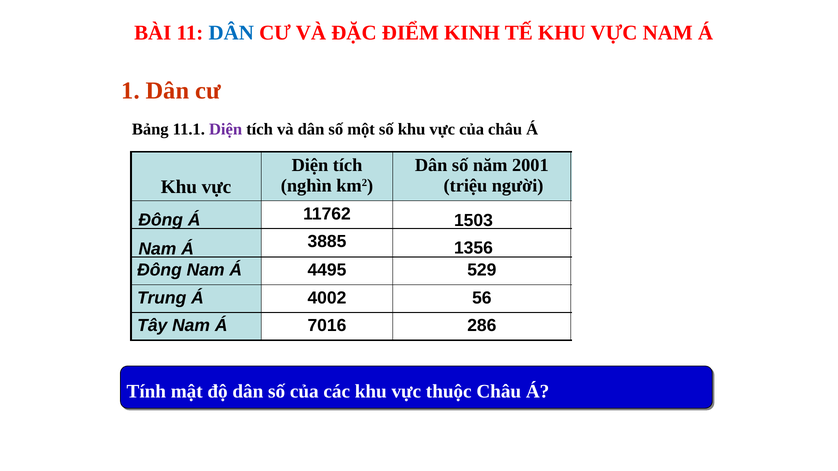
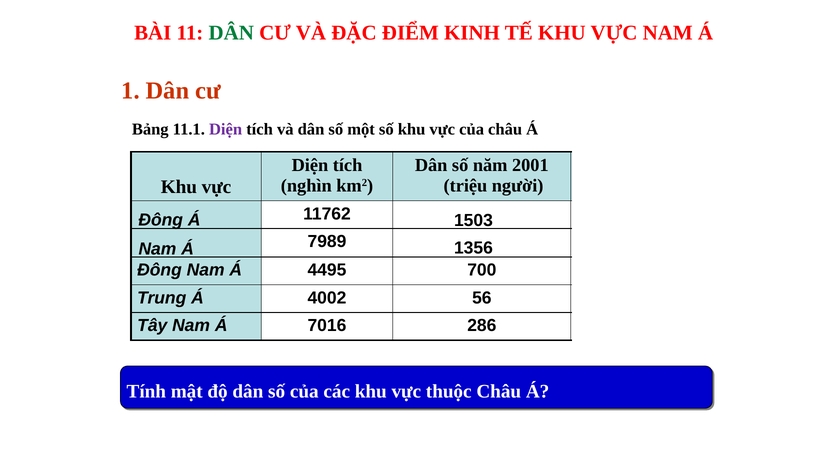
DÂN at (231, 33) colour: blue -> green
3885: 3885 -> 7989
529: 529 -> 700
